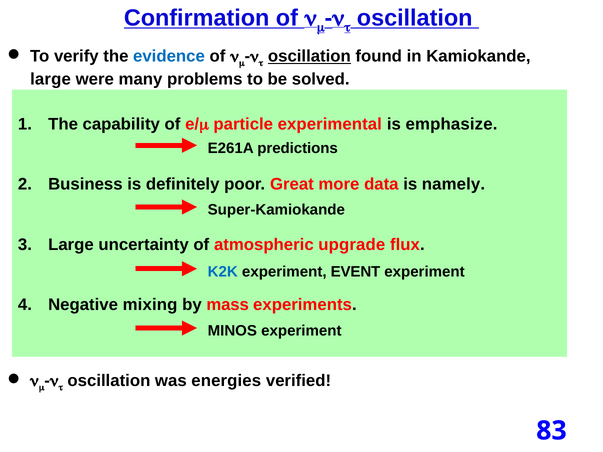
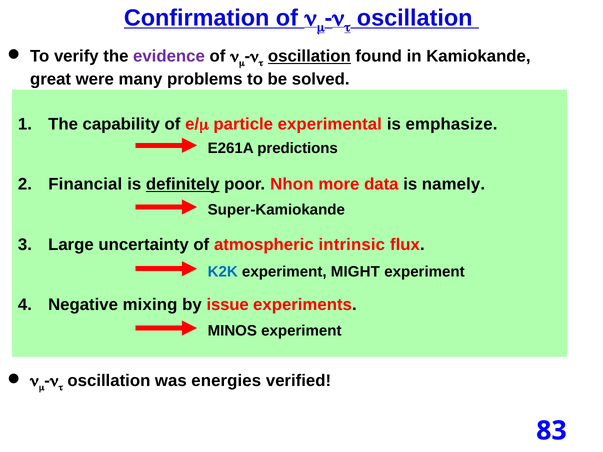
evidence colour: blue -> purple
large at (50, 79): large -> great
Business: Business -> Financial
definitely underline: none -> present
Great: Great -> Nhon
upgrade: upgrade -> intrinsic
EVENT: EVENT -> MIGHT
mass: mass -> issue
